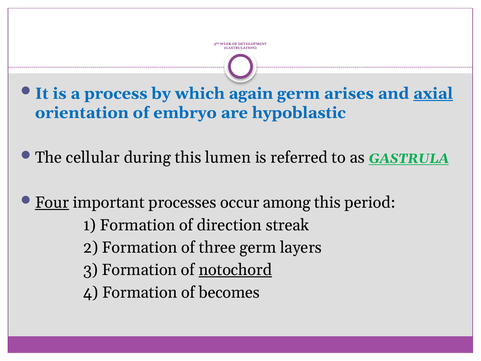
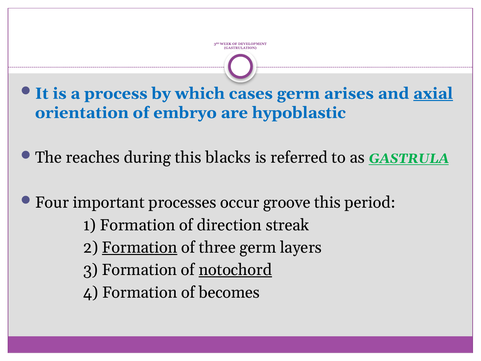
again: again -> cases
cellular: cellular -> reaches
lumen: lumen -> blacks
Four underline: present -> none
among: among -> groove
Formation at (140, 247) underline: none -> present
